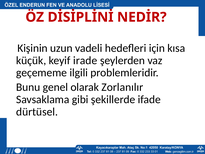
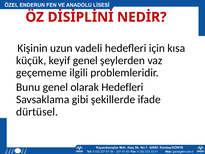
keyif irade: irade -> genel
olarak Zorlanılır: Zorlanılır -> Hedefleri
